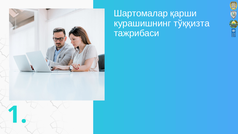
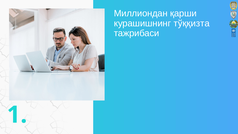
Шартомалар: Шартомалар -> Миллиондан
